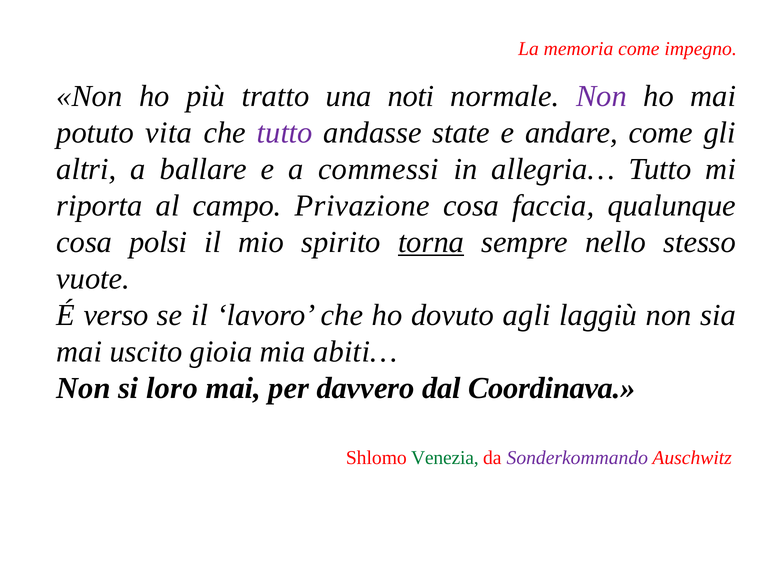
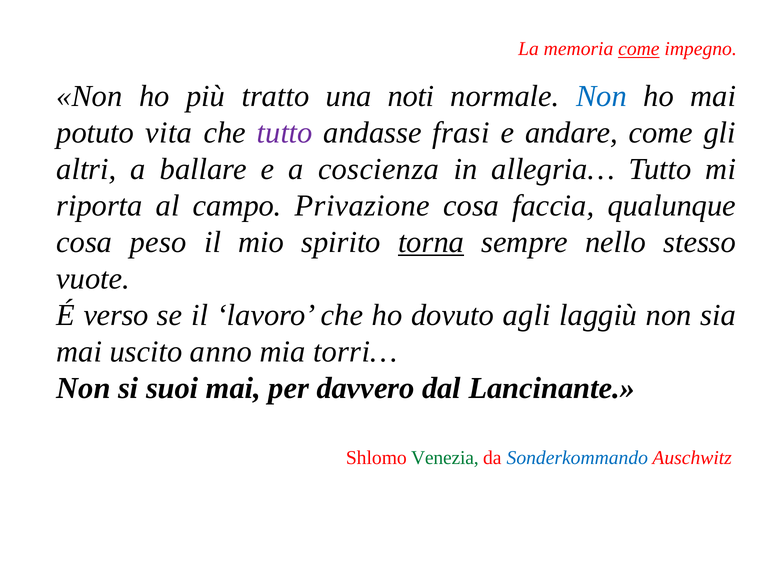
come at (639, 49) underline: none -> present
Non at (601, 96) colour: purple -> blue
state: state -> frasi
commessi: commessi -> coscienza
polsi: polsi -> peso
gioia: gioia -> anno
abiti…: abiti… -> torri…
loro: loro -> suoi
Coordinava: Coordinava -> Lancinante
Sonderkommando colour: purple -> blue
